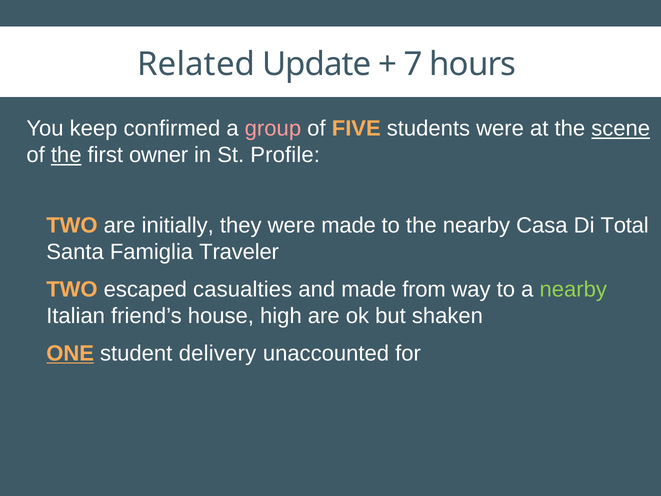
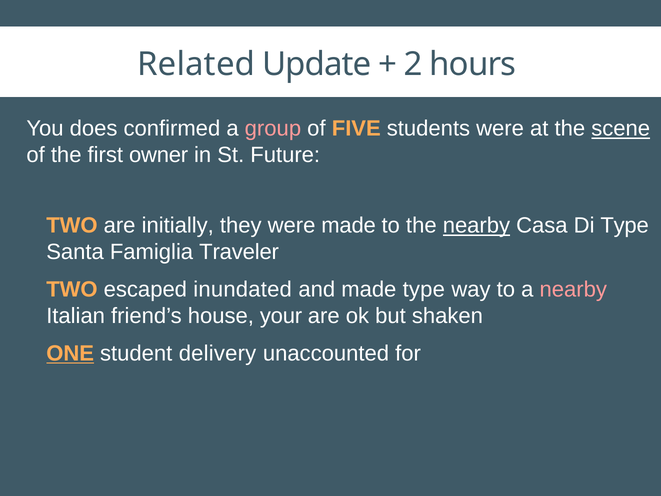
7: 7 -> 2
keep: keep -> does
the at (66, 155) underline: present -> none
Profile: Profile -> Future
nearby at (476, 226) underline: none -> present
Di Total: Total -> Type
casualties: casualties -> inundated
made from: from -> type
nearby at (573, 289) colour: light green -> pink
high: high -> your
